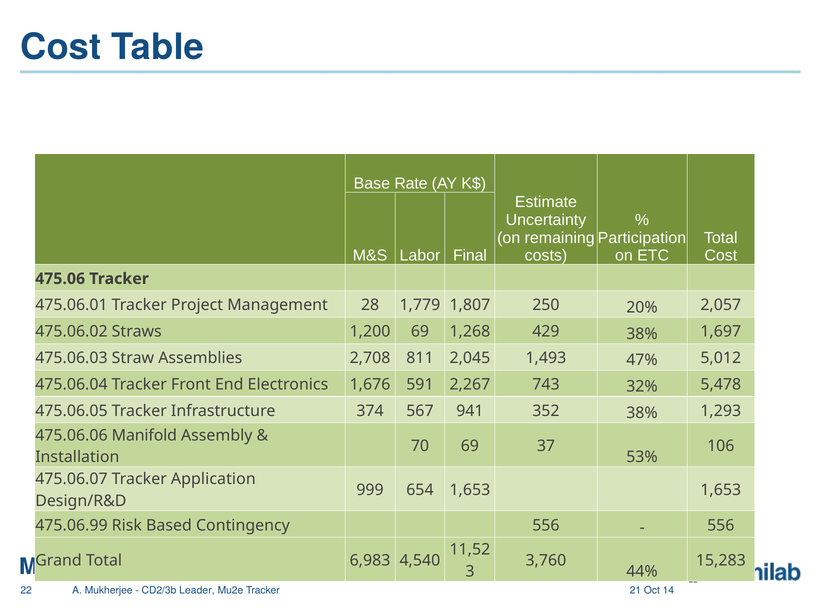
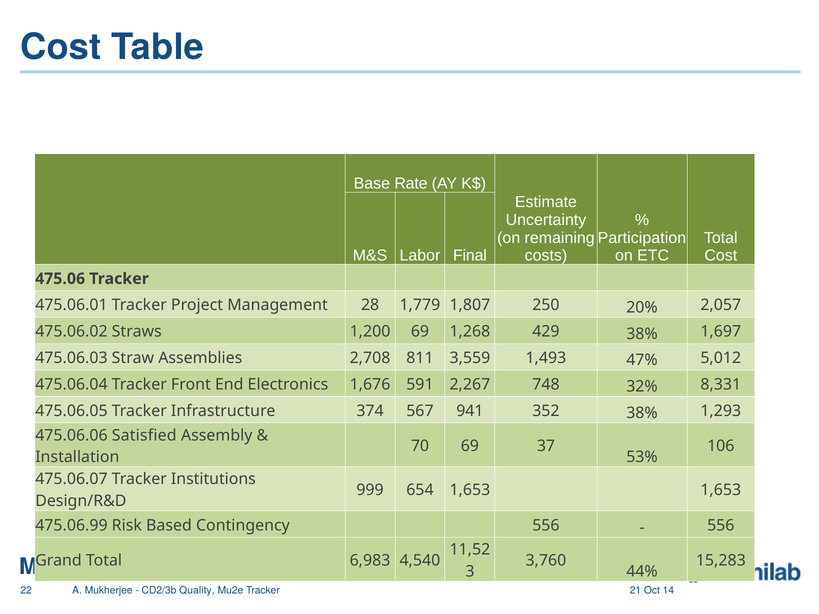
2,045: 2,045 -> 3,559
743: 743 -> 748
5,478: 5,478 -> 8,331
Manifold: Manifold -> Satisfied
Application: Application -> Institutions
Leader: Leader -> Quality
